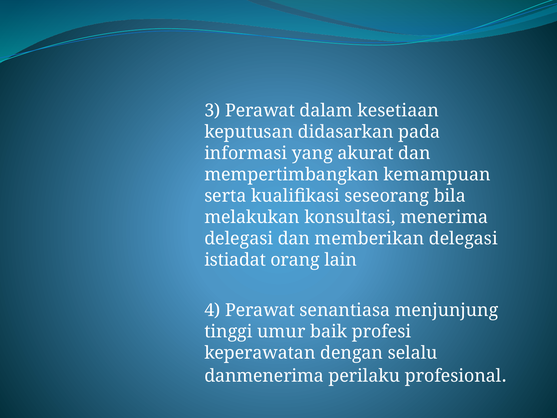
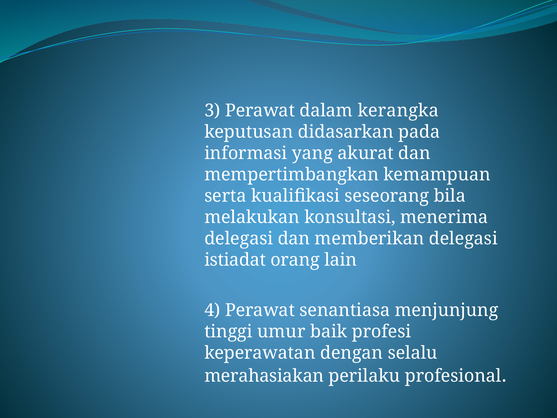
kesetiaan: kesetiaan -> kerangka
danmenerima: danmenerima -> merahasiakan
